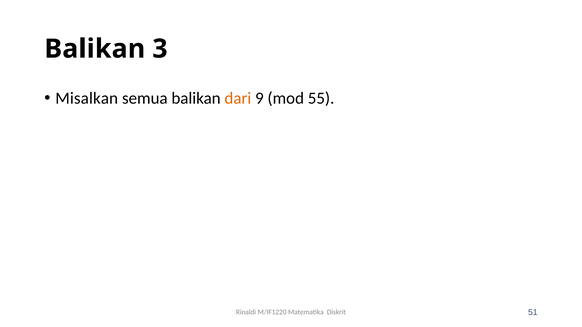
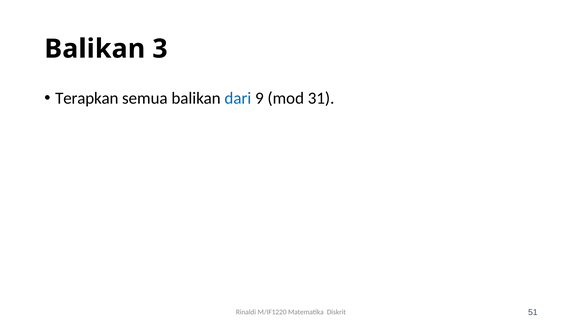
Misalkan: Misalkan -> Terapkan
dari colour: orange -> blue
55: 55 -> 31
